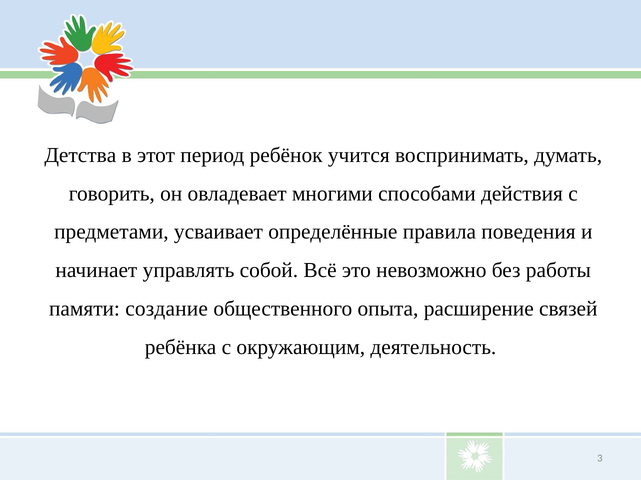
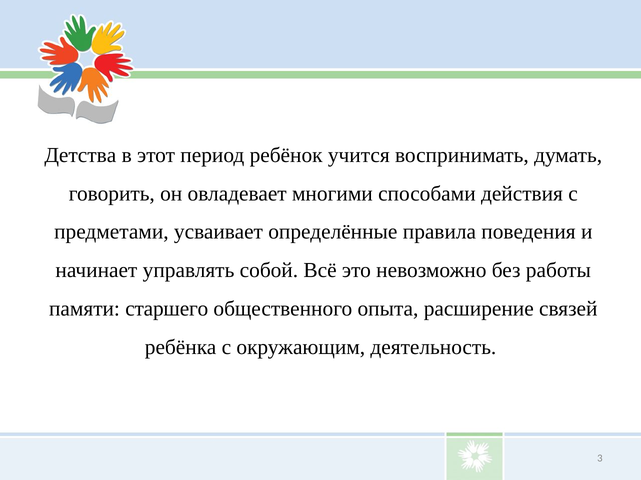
создание: создание -> старшего
